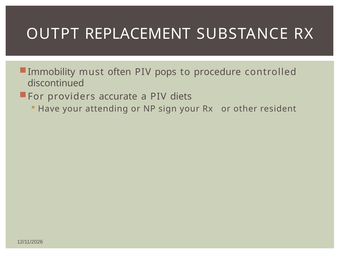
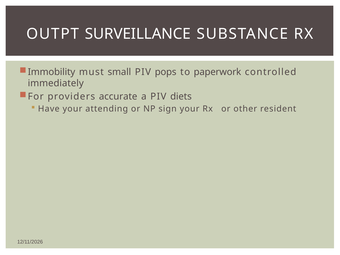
REPLACEMENT: REPLACEMENT -> SURVEILLANCE
often: often -> small
procedure: procedure -> paperwork
discontinued: discontinued -> immediately
